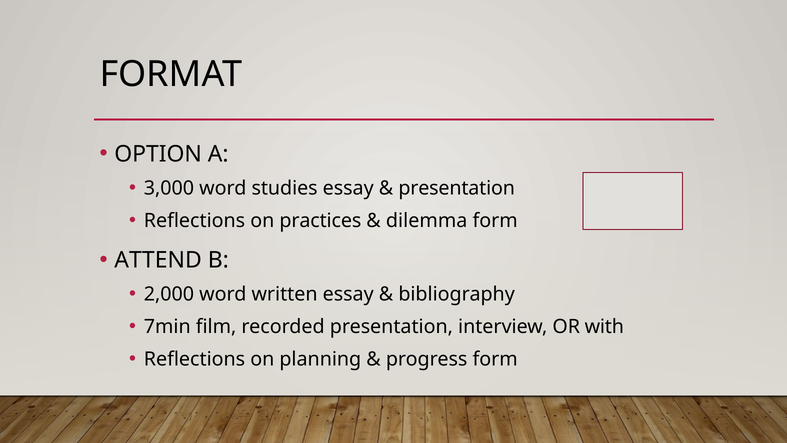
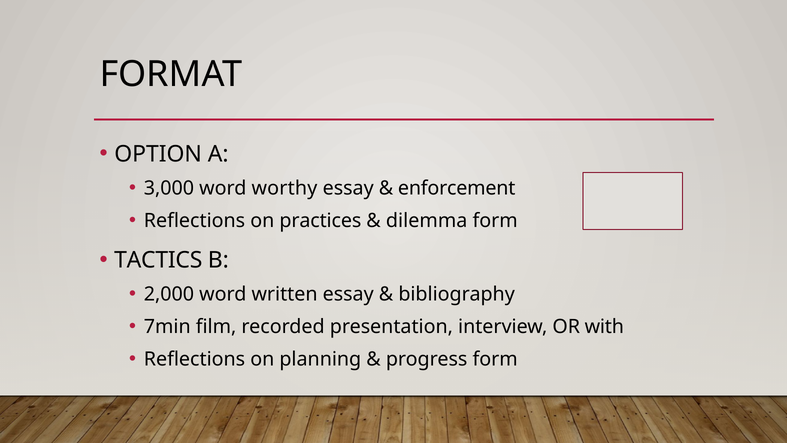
studies: studies -> worthy
presentation at (457, 188): presentation -> enforcement
ATTEND: ATTEND -> TACTICS
